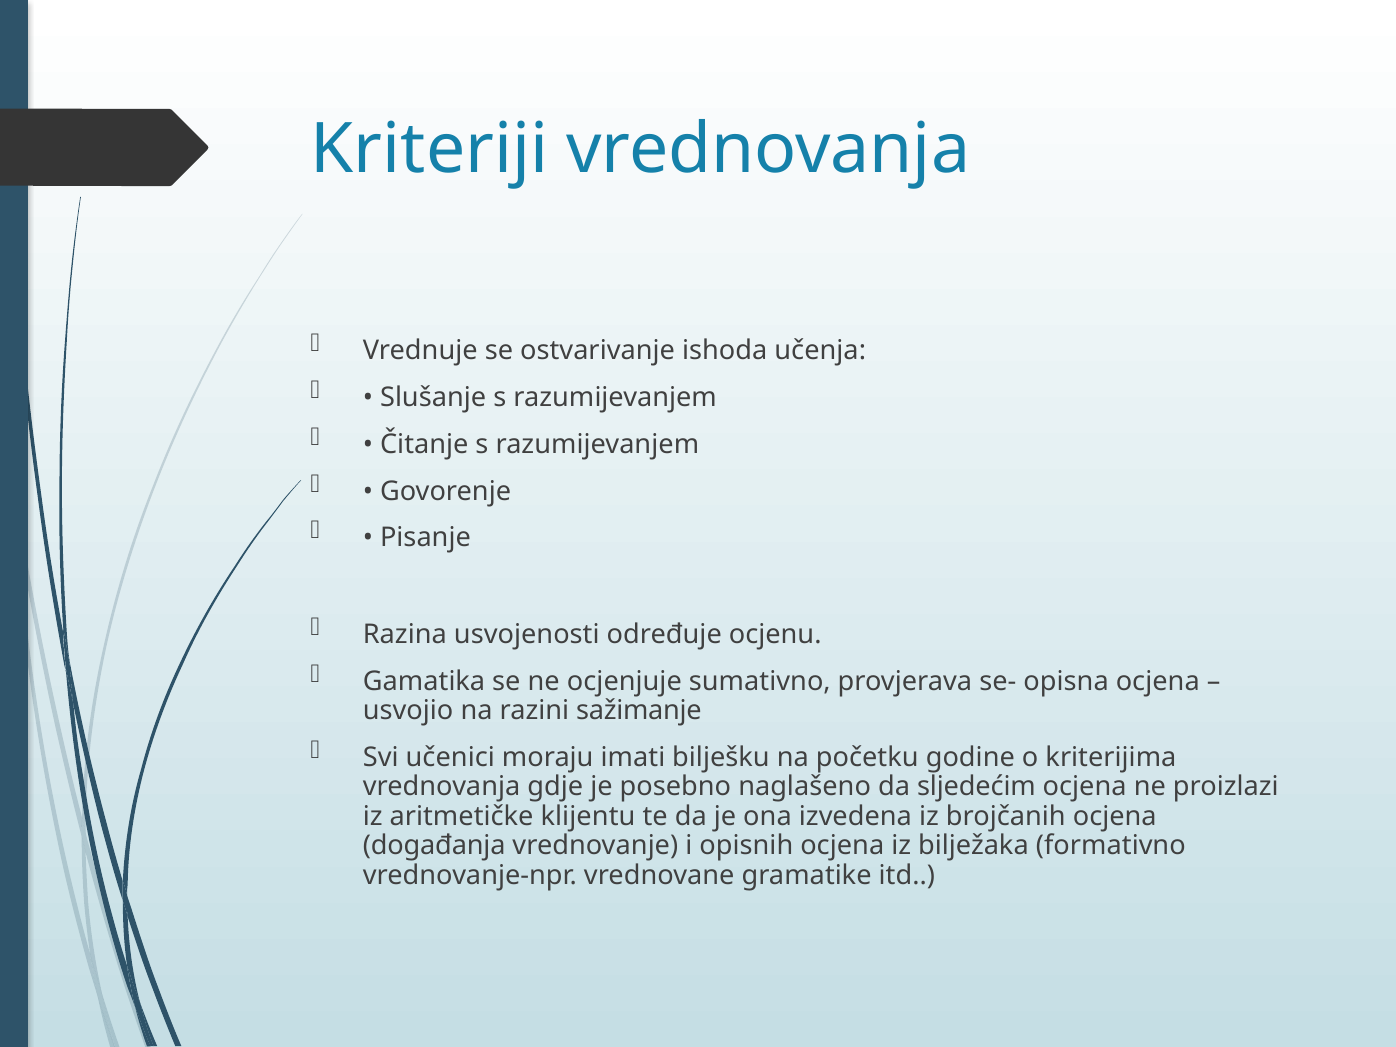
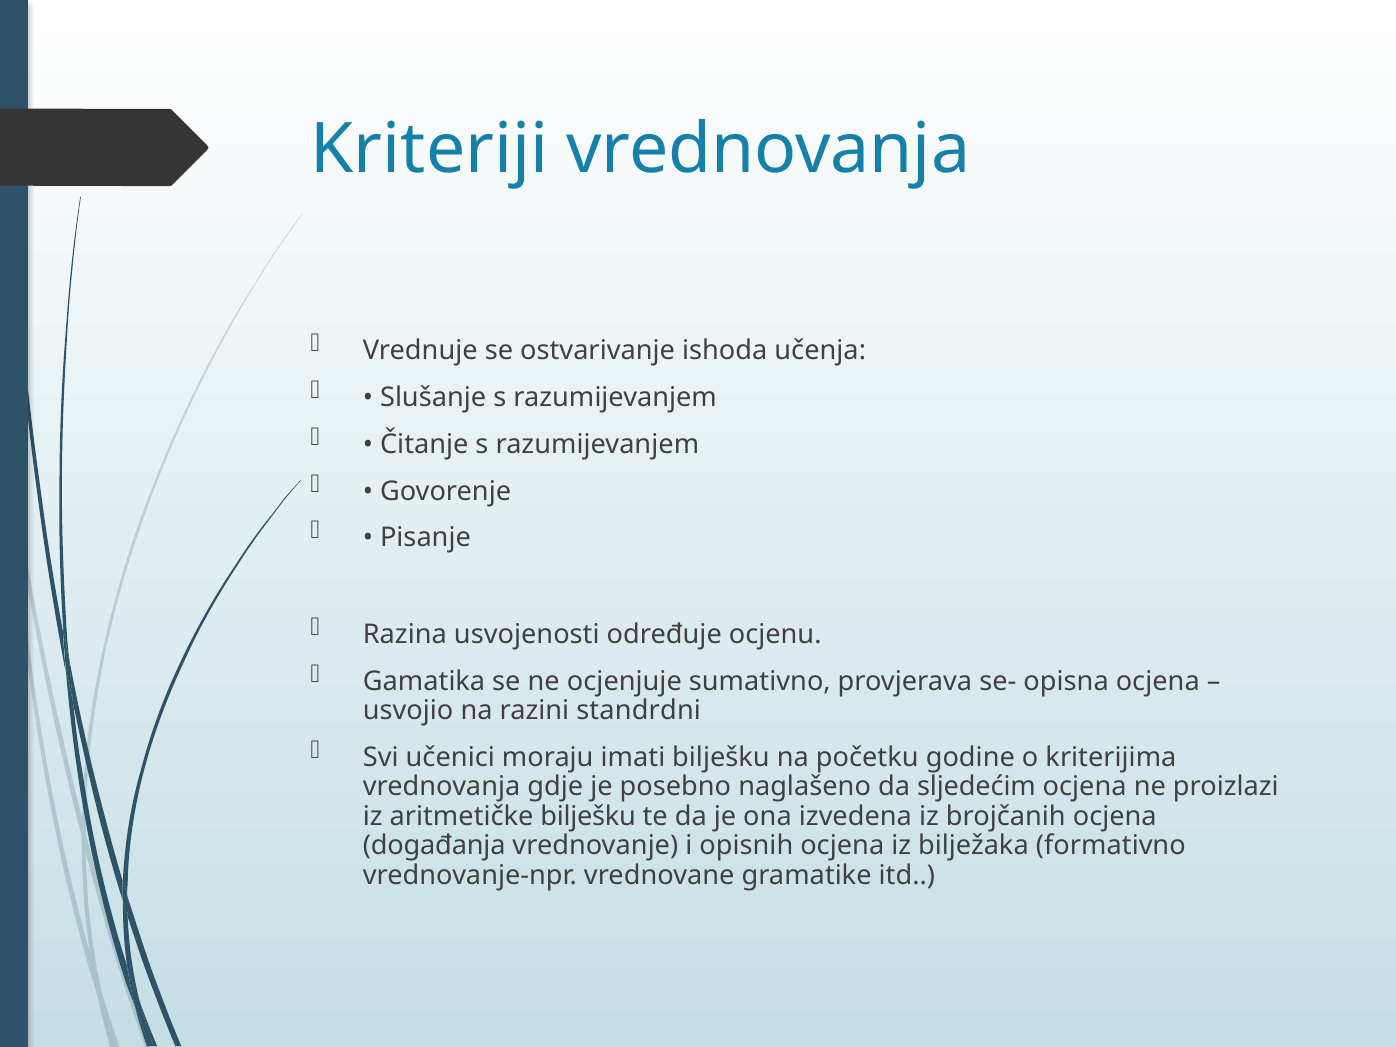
sažimanje: sažimanje -> standrdni
aritmetičke klijentu: klijentu -> bilješku
